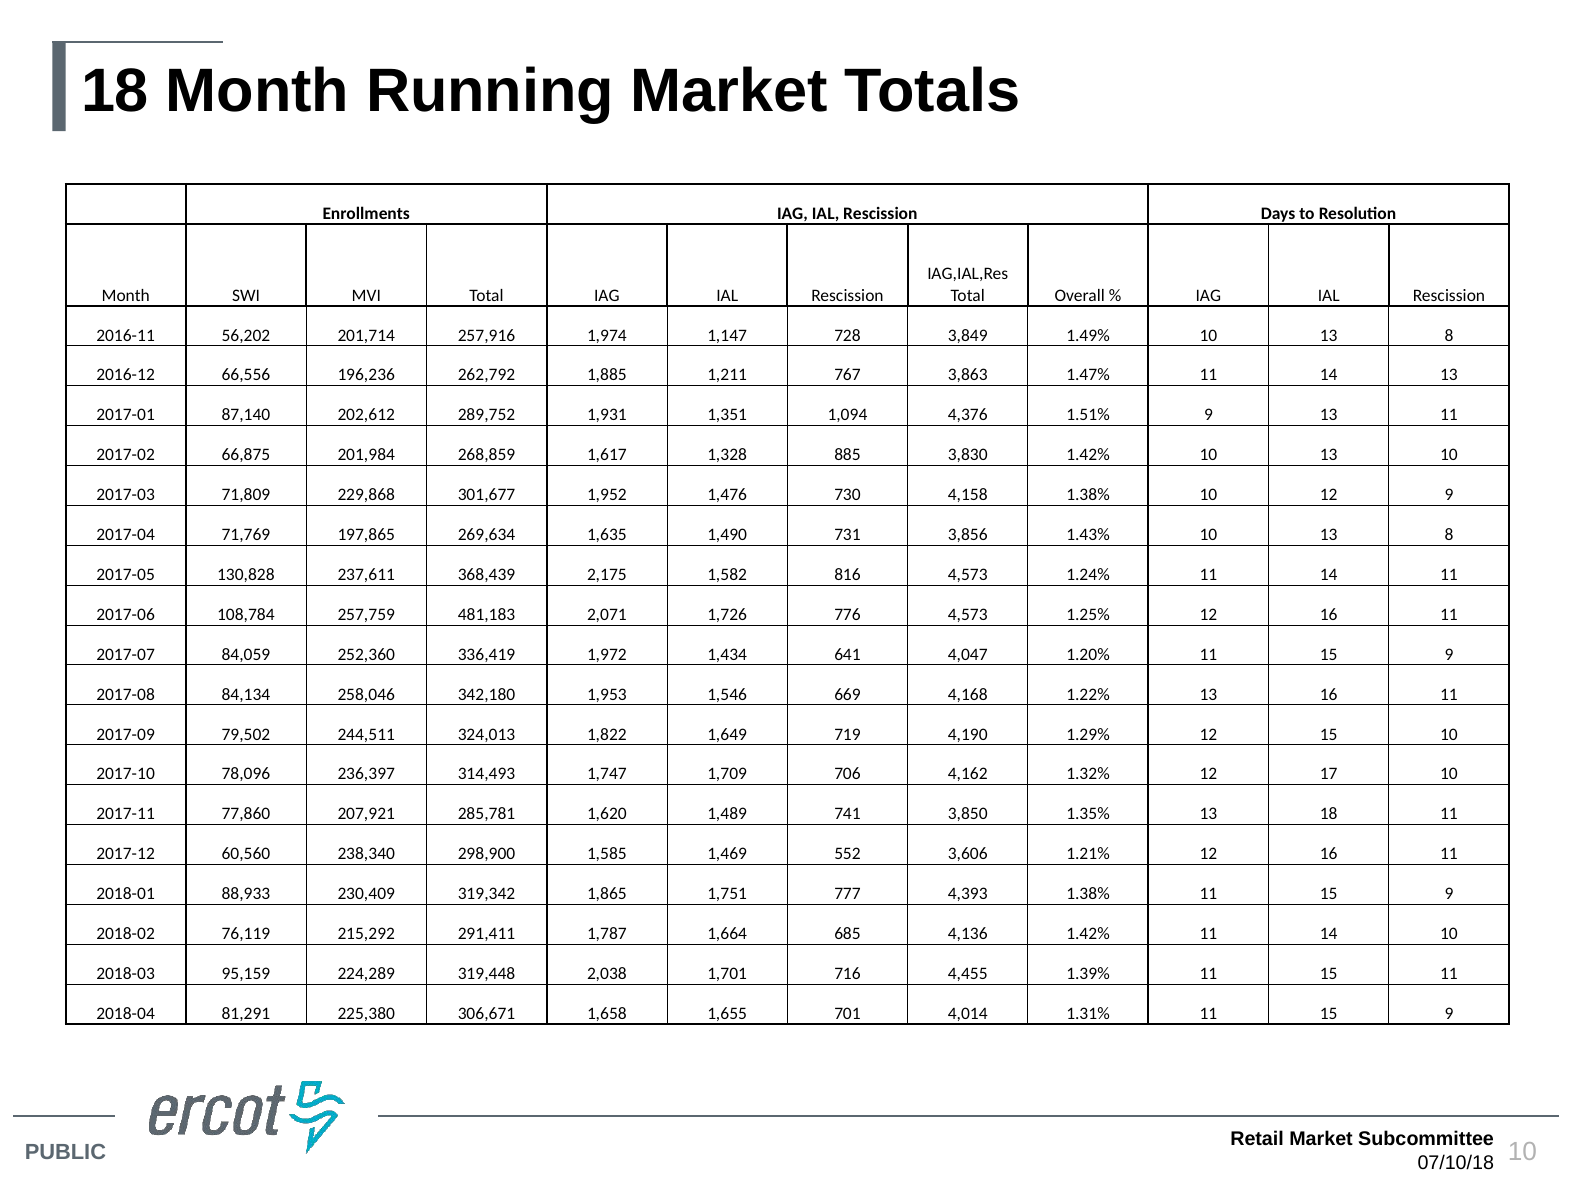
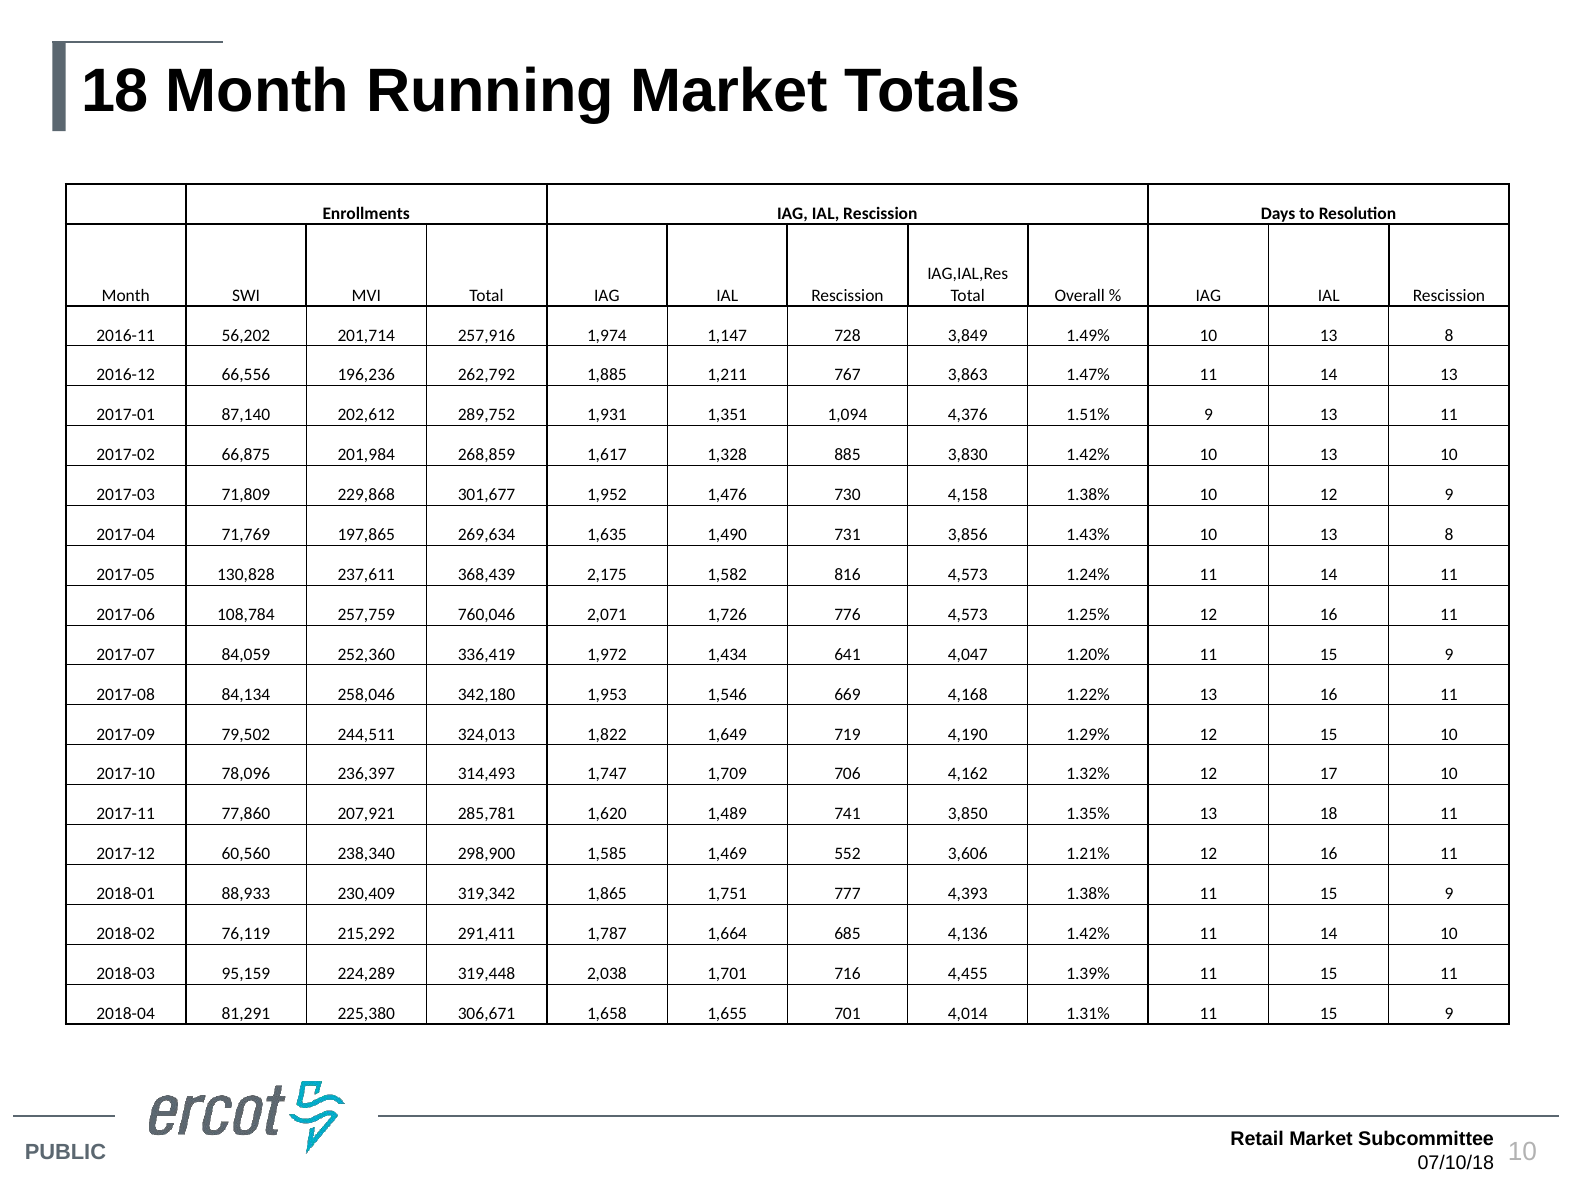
481,183: 481,183 -> 760,046
